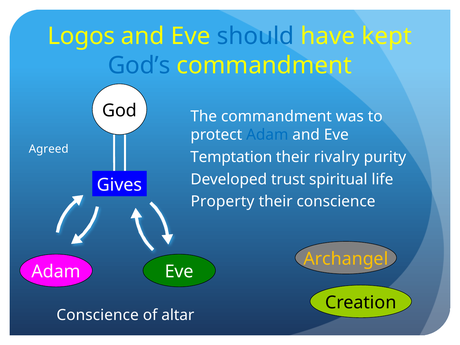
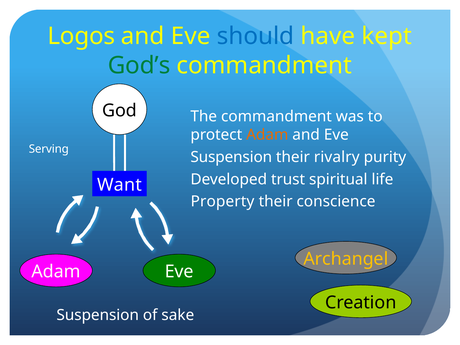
God’s colour: blue -> green
Adam at (267, 135) colour: blue -> orange
Agreed: Agreed -> Serving
Temptation at (231, 157): Temptation -> Suspension
Gives: Gives -> Want
Conscience at (98, 315): Conscience -> Suspension
altar: altar -> sake
